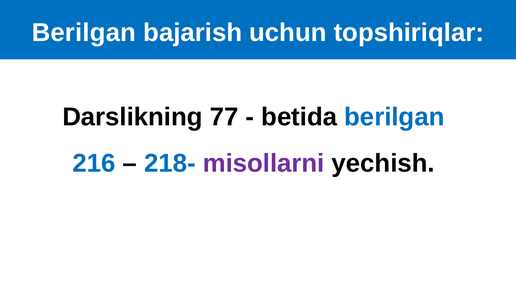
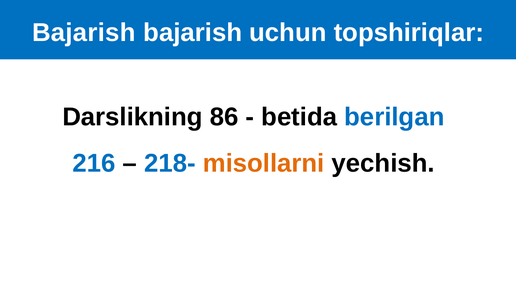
Berilgan at (84, 33): Berilgan -> Bajarish
77: 77 -> 86
misollarni colour: purple -> orange
